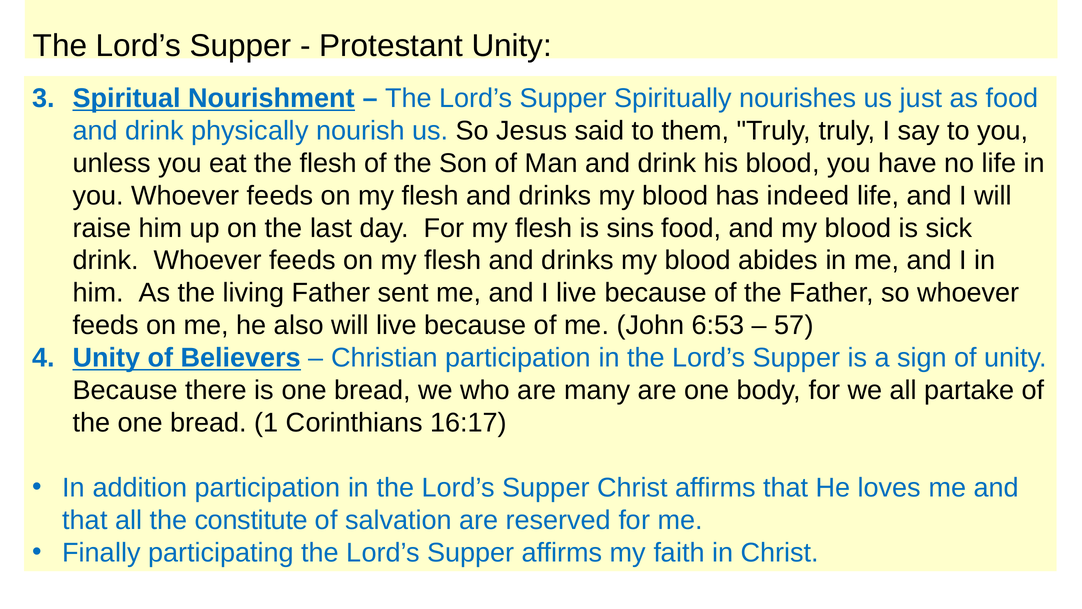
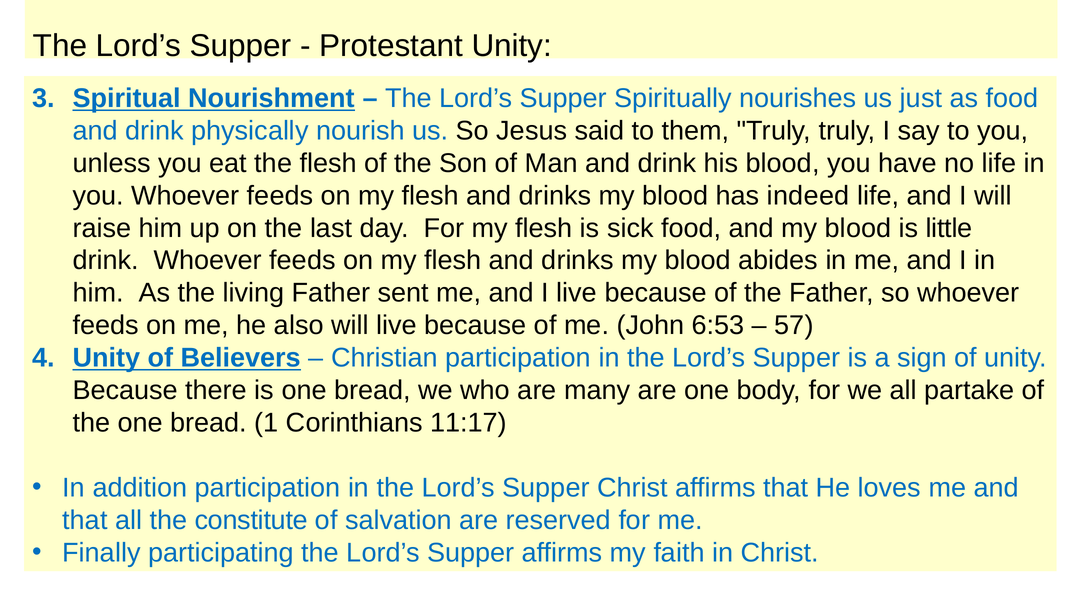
sins: sins -> sick
sick: sick -> little
16:17: 16:17 -> 11:17
